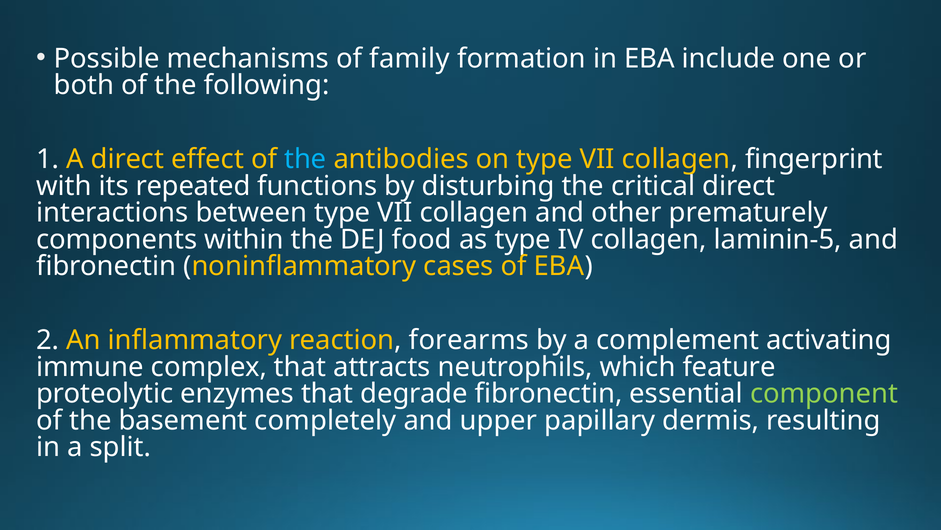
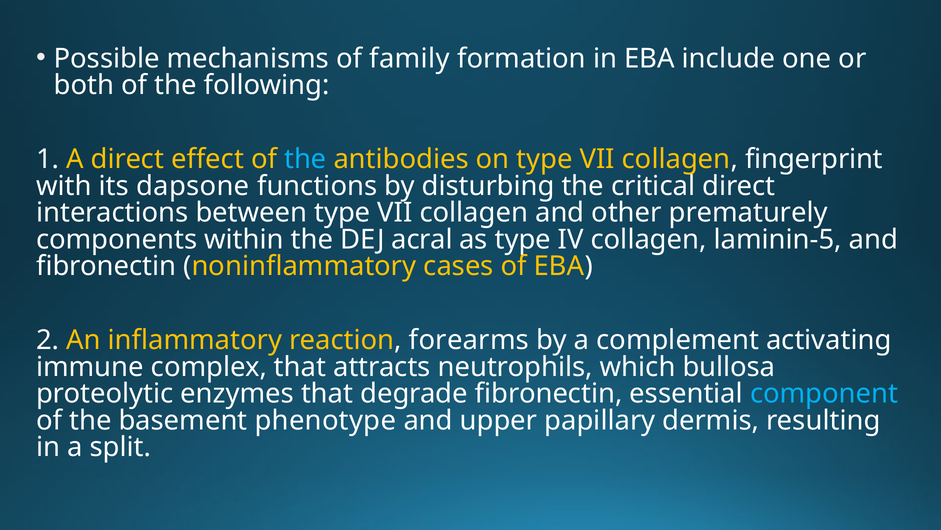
repeated: repeated -> dapsone
food: food -> acral
feature: feature -> bullosa
component colour: light green -> light blue
completely: completely -> phenotype
